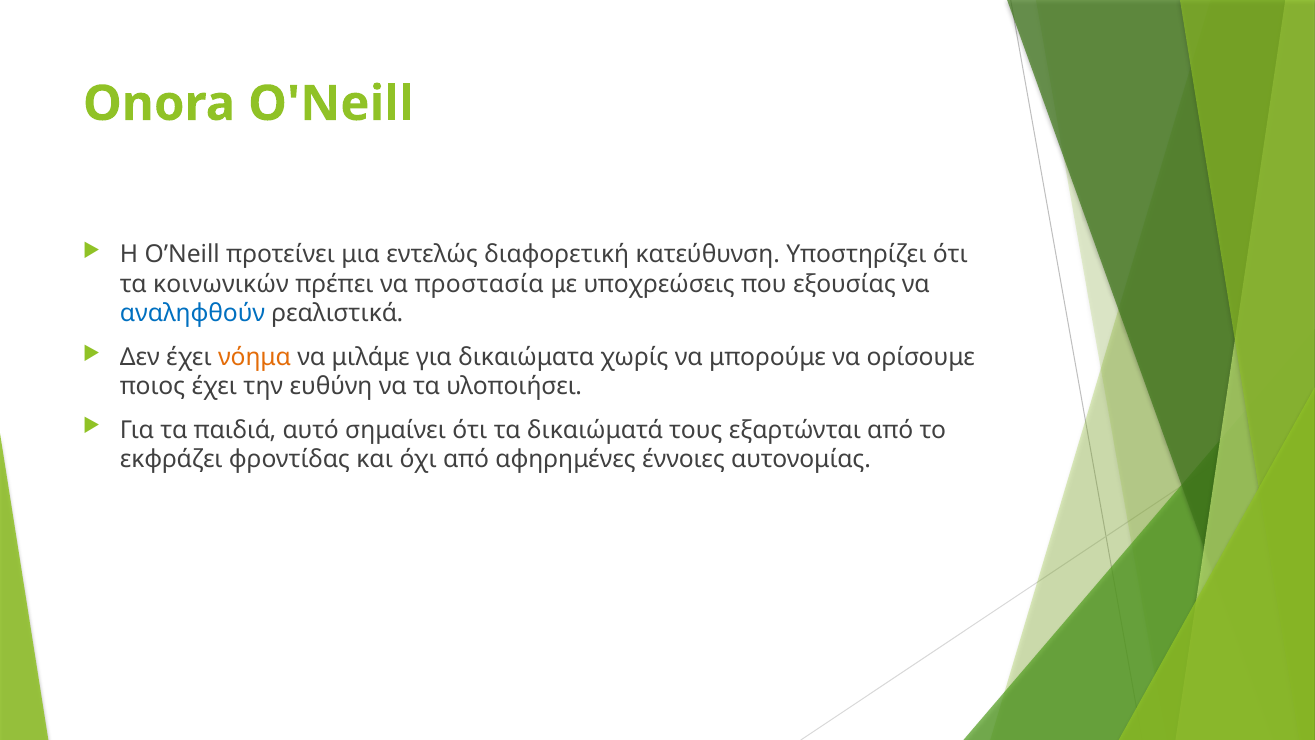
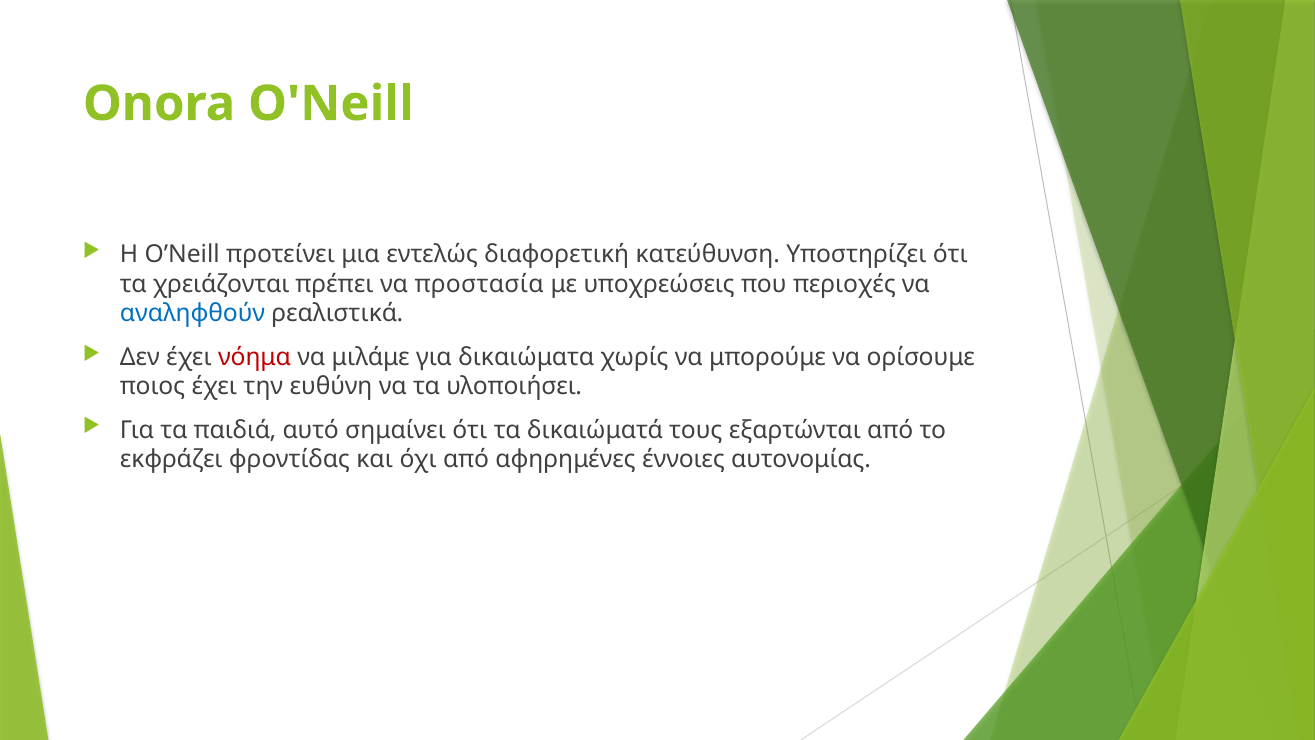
κοινωνικών: κοινωνικών -> χρειάζονται
εξουσίας: εξουσίας -> περιοχές
νόημα colour: orange -> red
